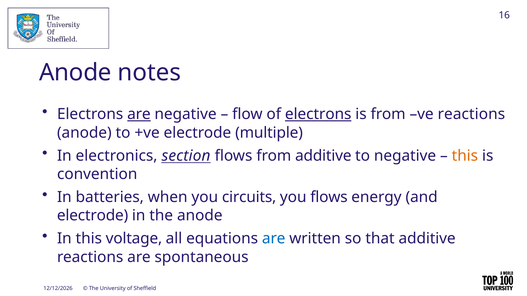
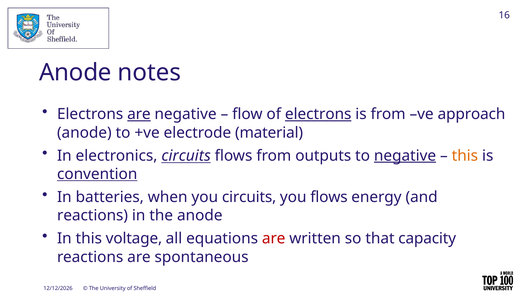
ve reactions: reactions -> approach
multiple: multiple -> material
electronics section: section -> circuits
from additive: additive -> outputs
negative at (405, 156) underline: none -> present
convention underline: none -> present
electrode at (93, 216): electrode -> reactions
are at (274, 239) colour: blue -> red
that additive: additive -> capacity
